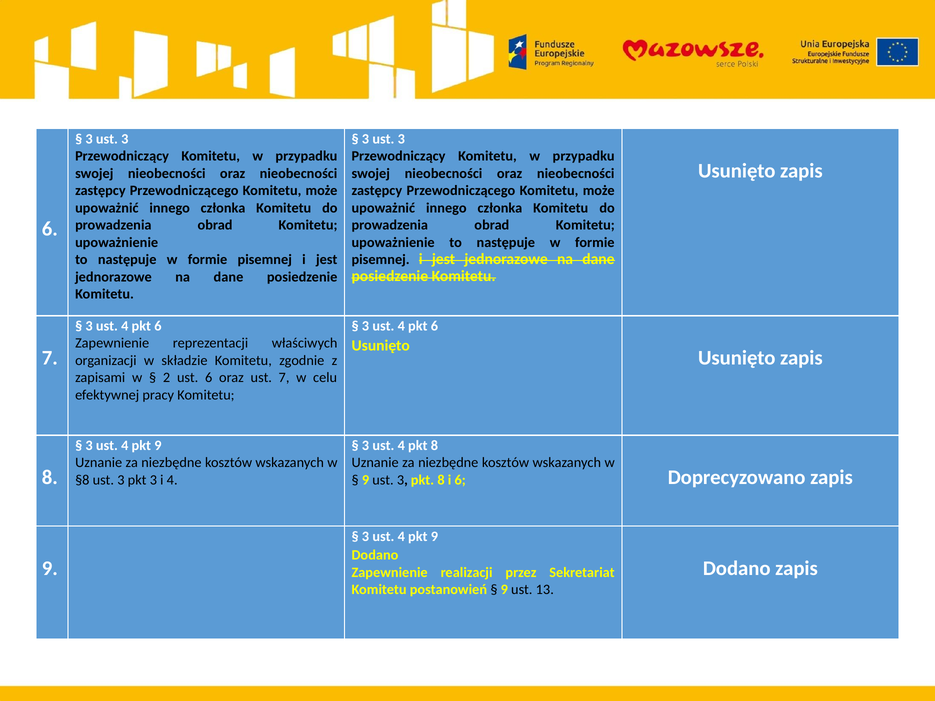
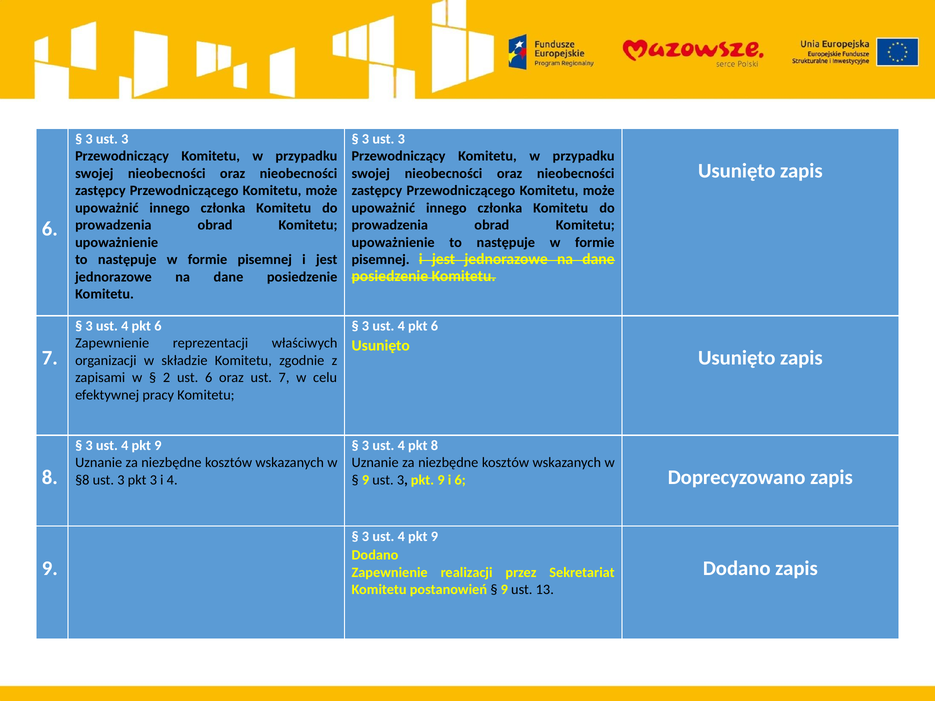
3 pkt 8: 8 -> 9
